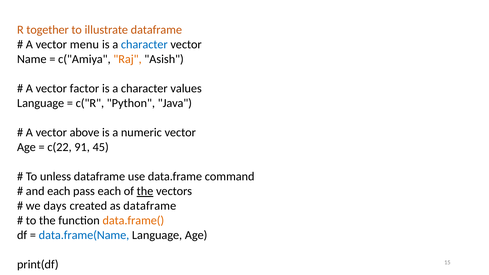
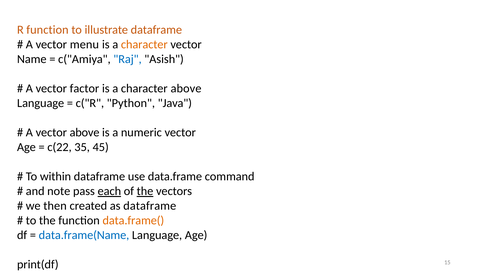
R together: together -> function
character at (144, 45) colour: blue -> orange
Raj colour: orange -> blue
character values: values -> above
91: 91 -> 35
unless: unless -> within
and each: each -> note
each at (109, 191) underline: none -> present
days: days -> then
